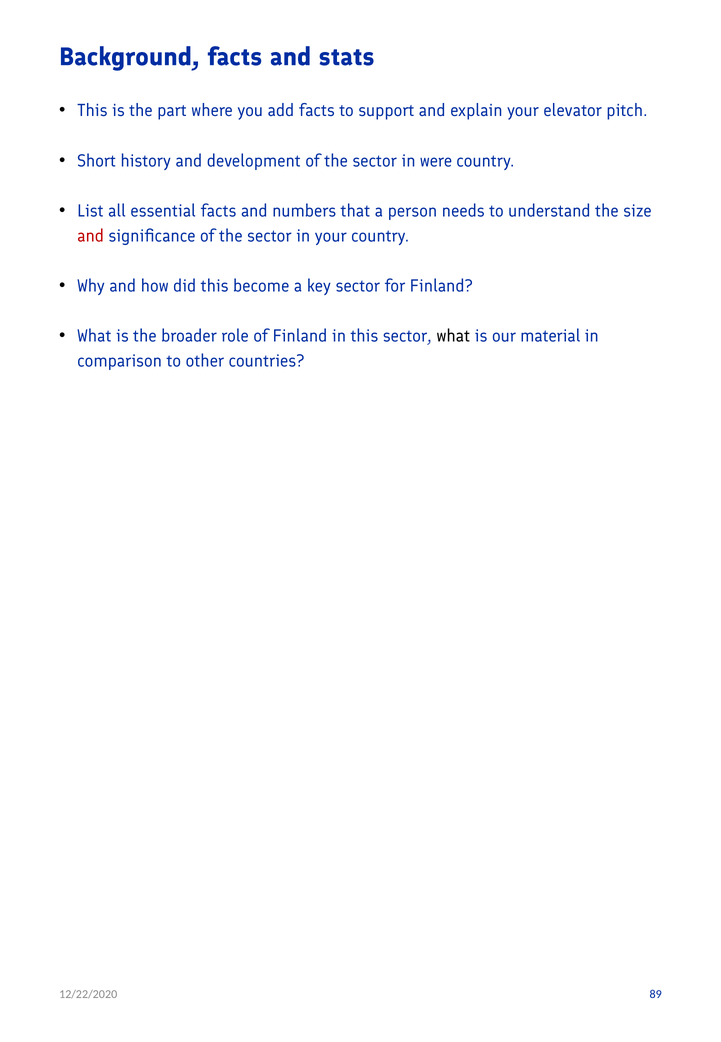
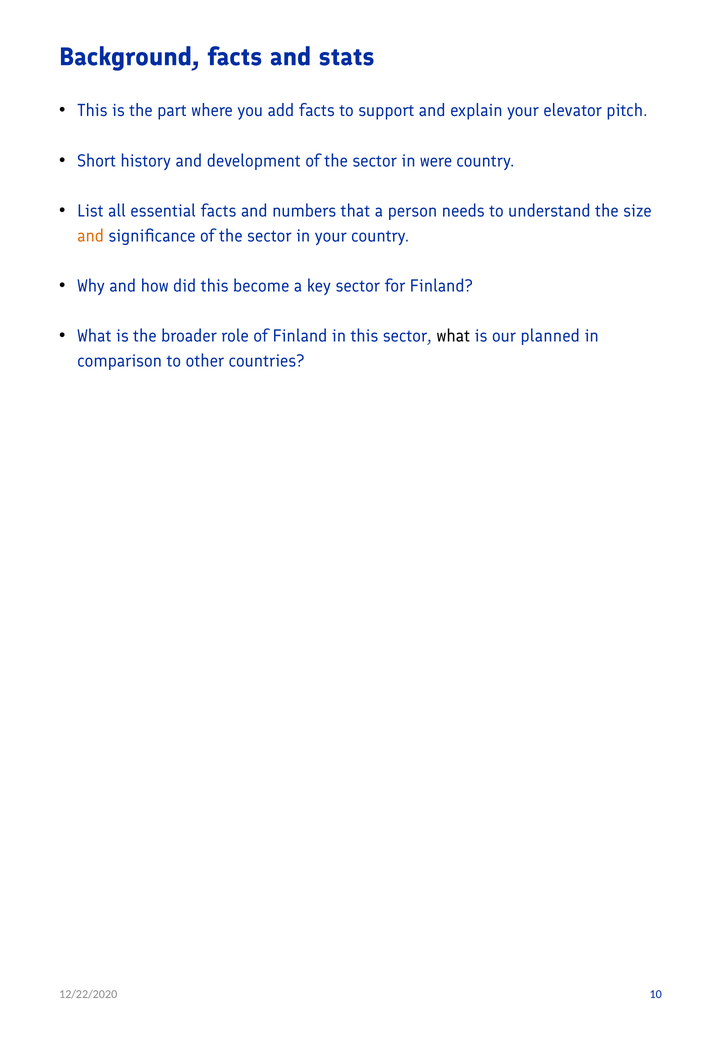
and at (91, 236) colour: red -> orange
material: material -> planned
89: 89 -> 10
